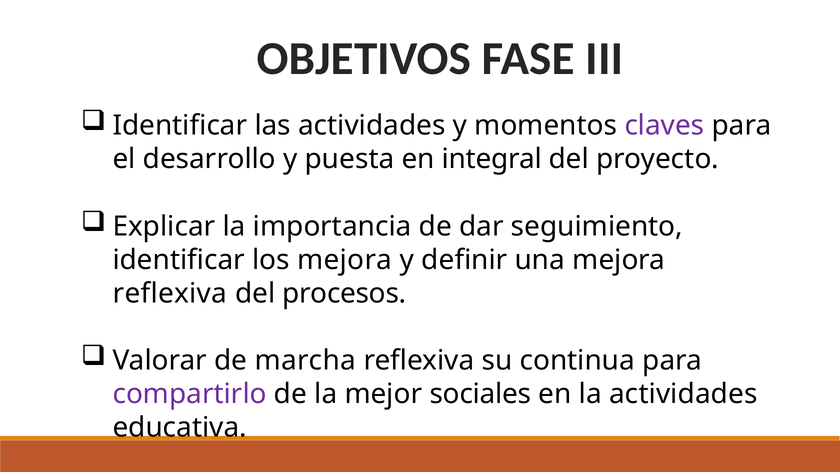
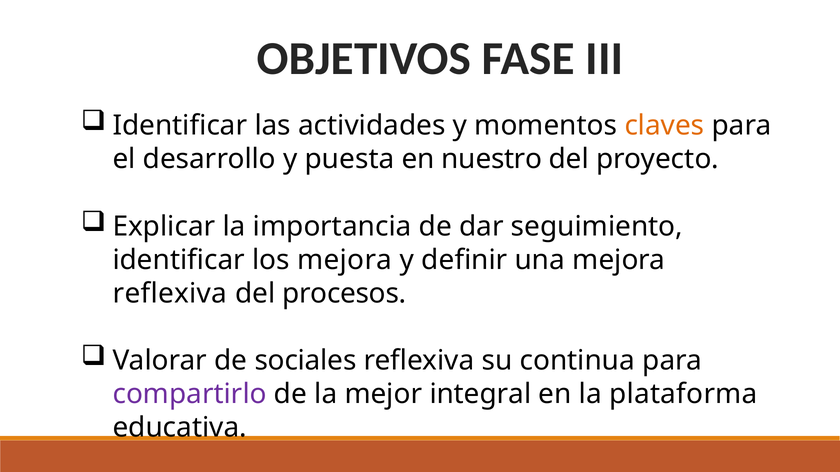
claves colour: purple -> orange
integral: integral -> nuestro
marcha: marcha -> sociales
sociales: sociales -> integral
la actividades: actividades -> plataforma
